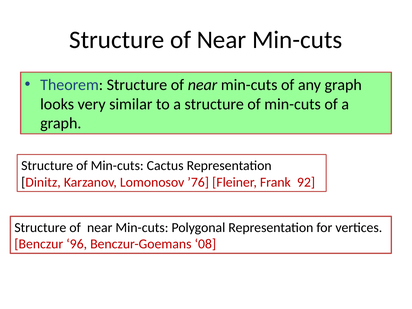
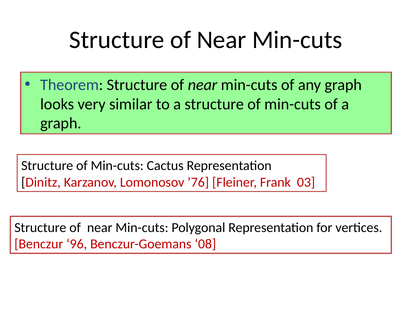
92: 92 -> 03
